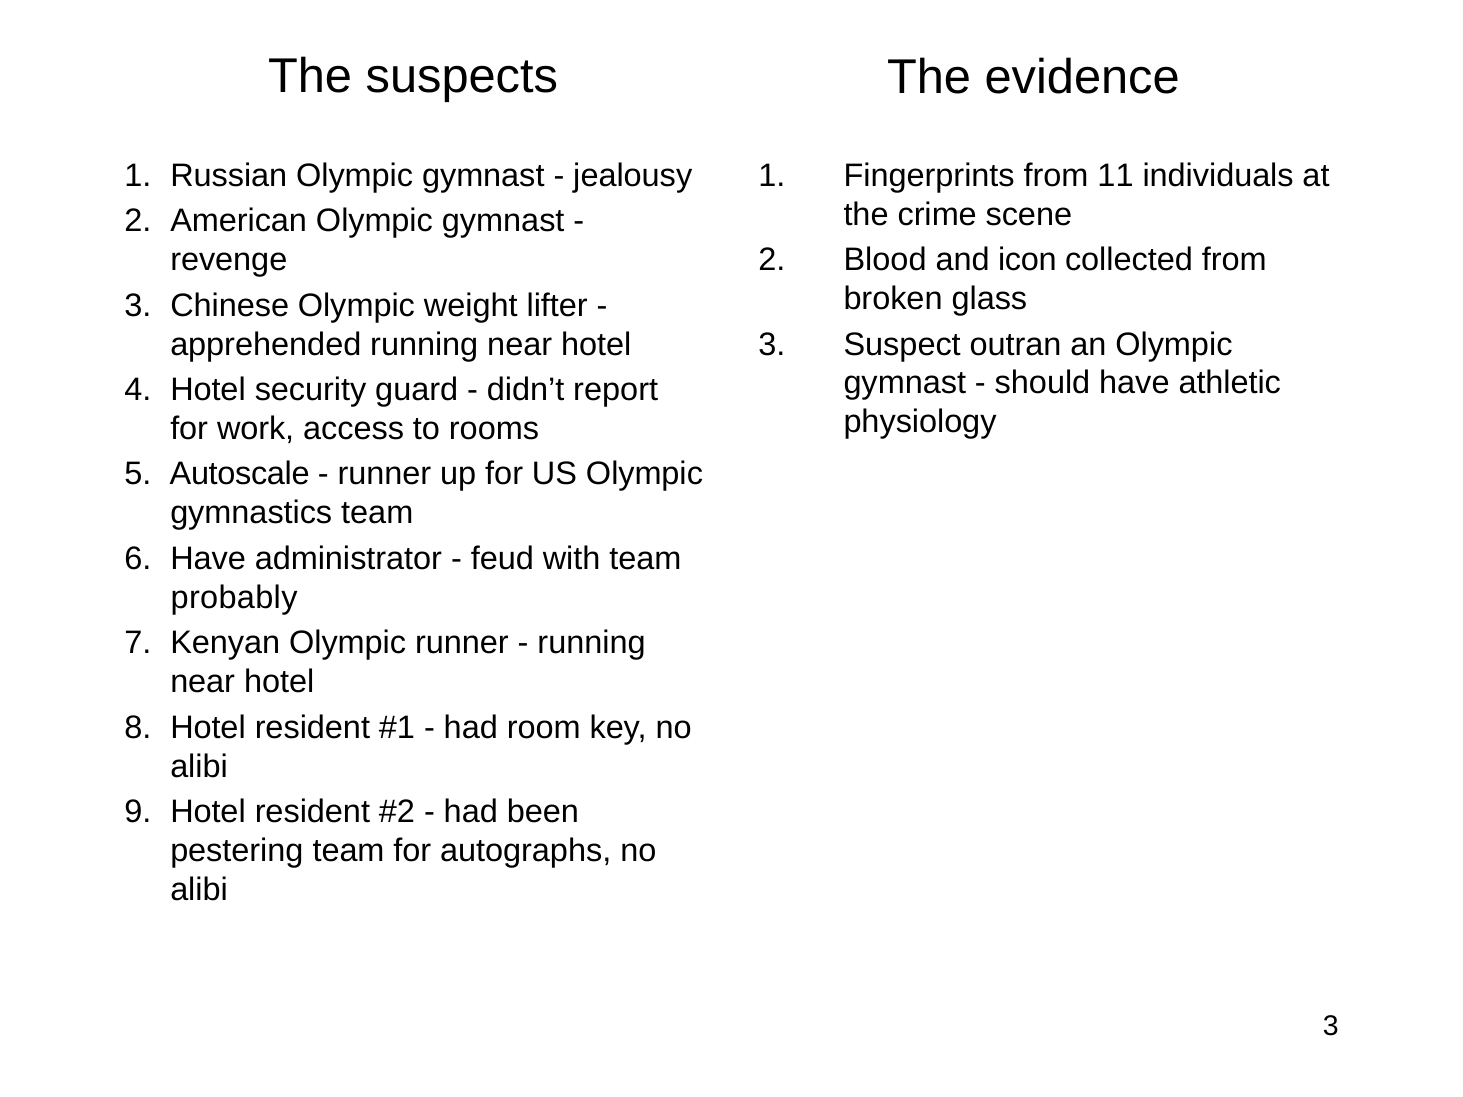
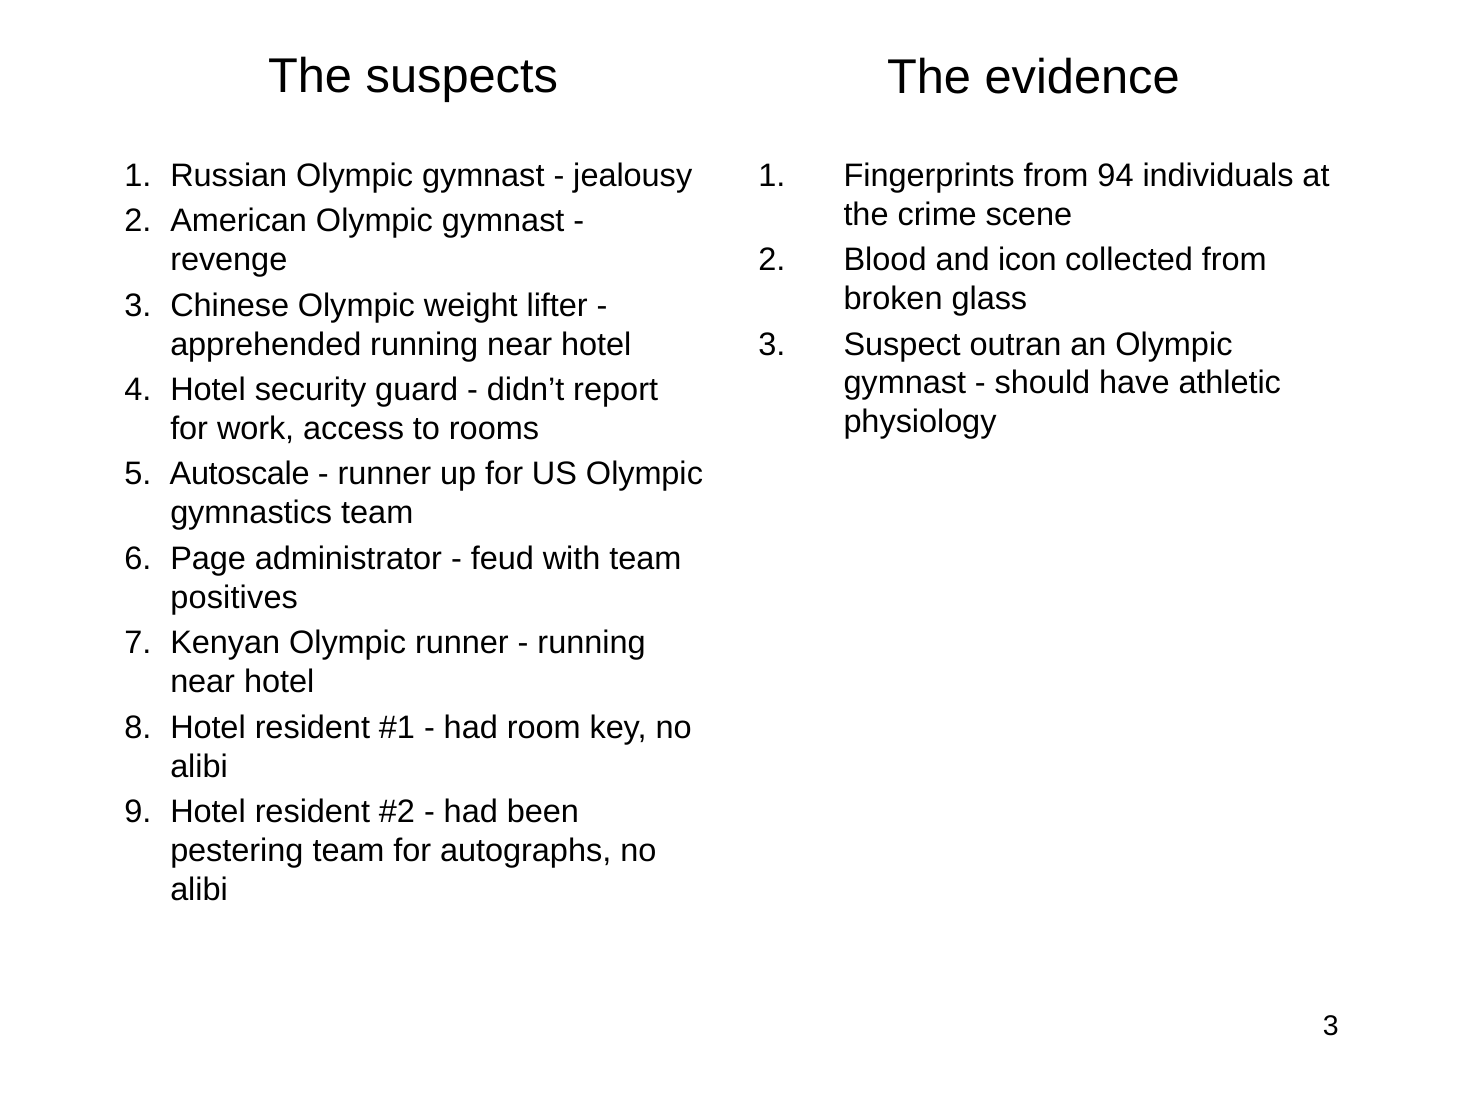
11: 11 -> 94
Have at (208, 559): Have -> Page
probably: probably -> positives
